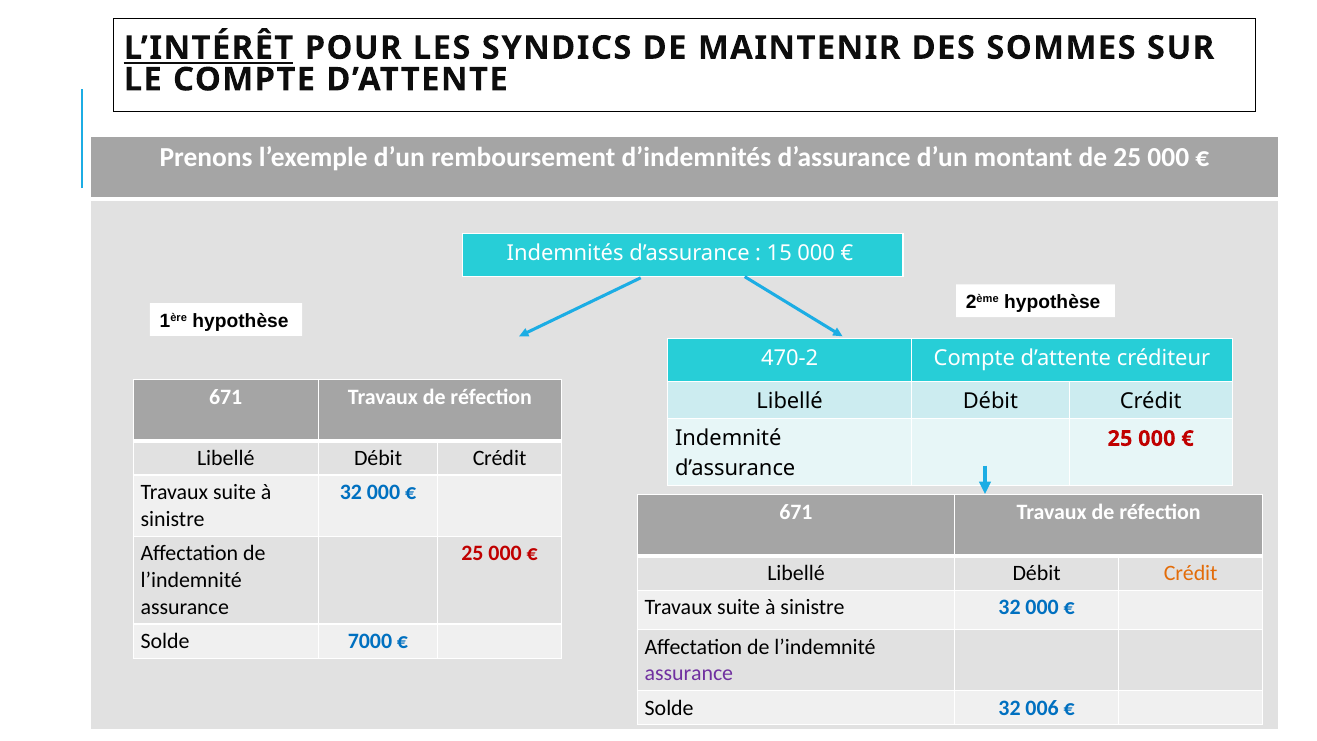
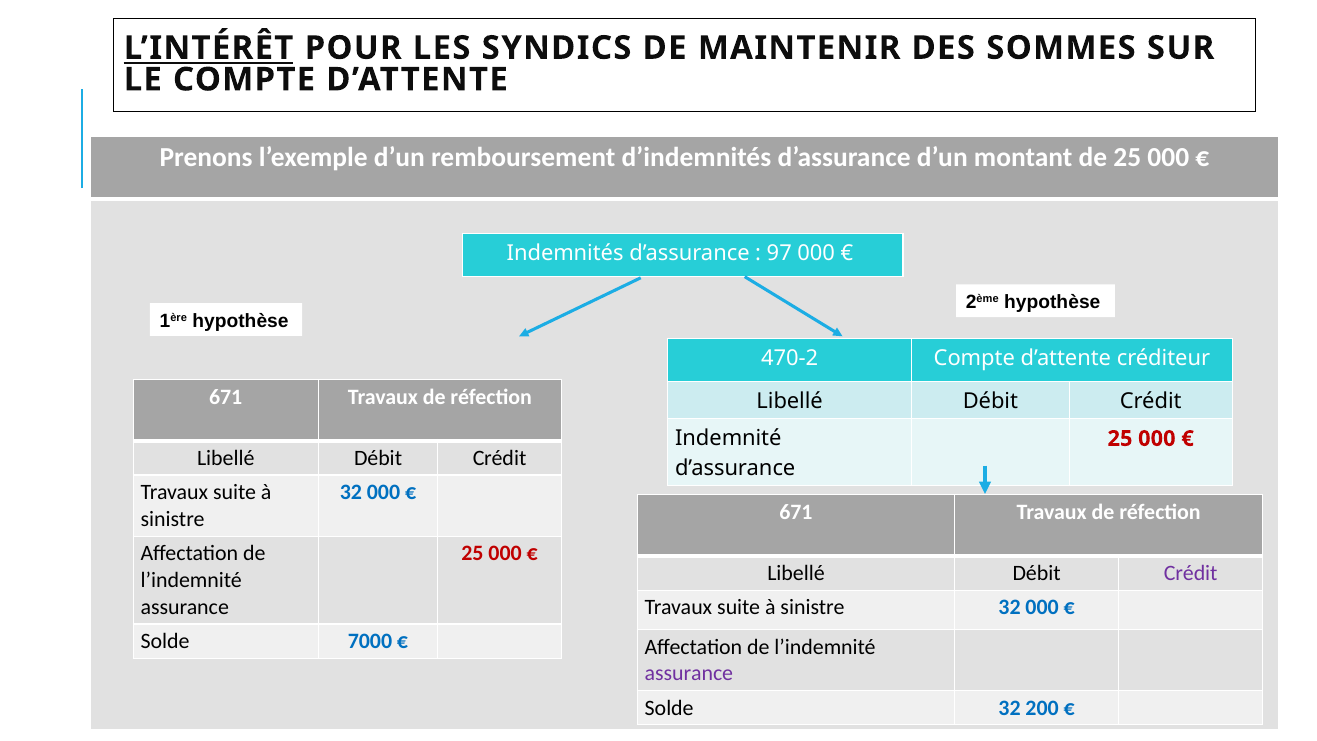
15: 15 -> 97
Crédit at (1191, 573) colour: orange -> purple
006: 006 -> 200
